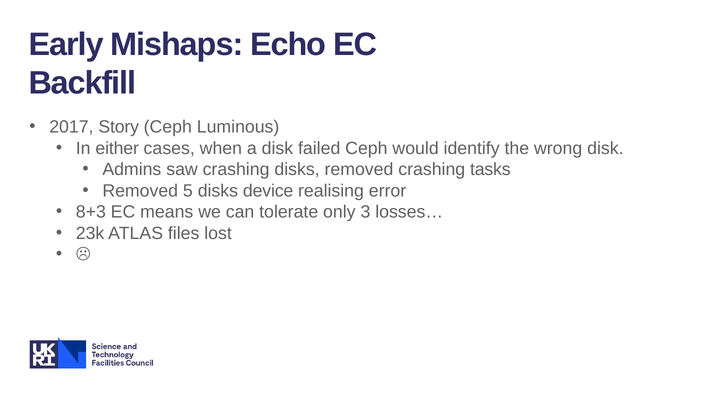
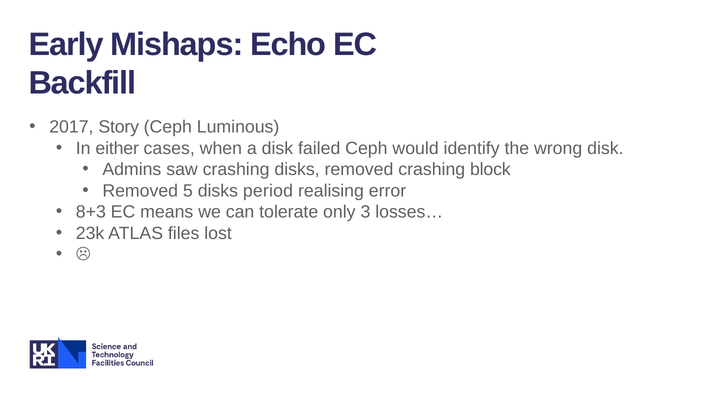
tasks: tasks -> block
device: device -> period
